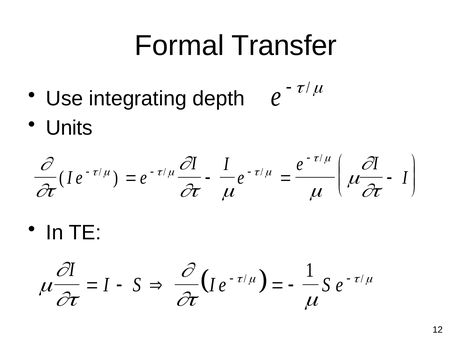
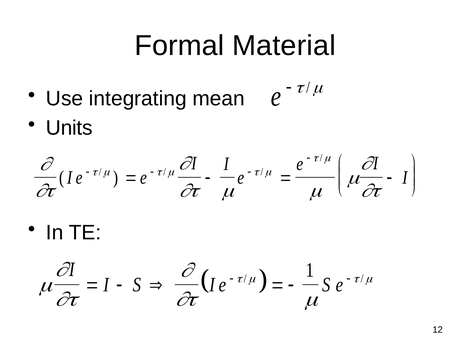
Transfer: Transfer -> Material
depth: depth -> mean
